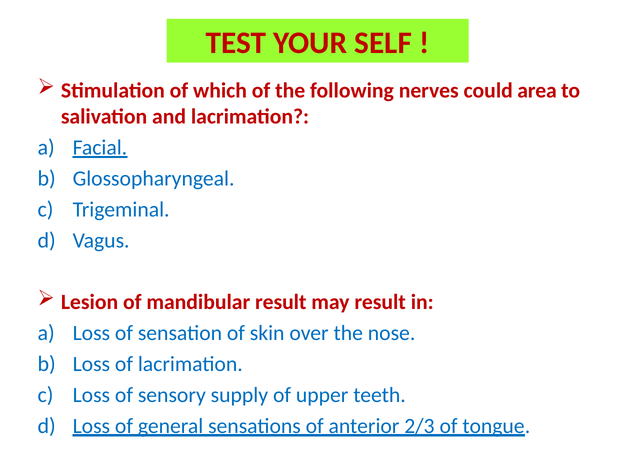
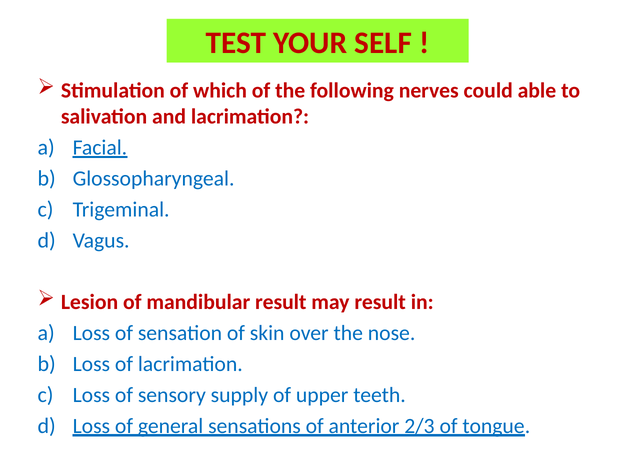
area: area -> able
